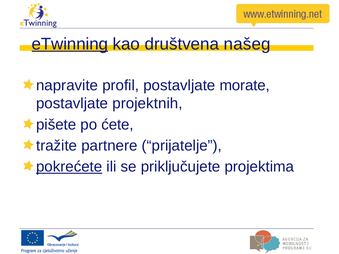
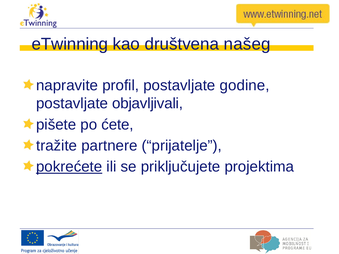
eTwinning underline: present -> none
morate: morate -> godine
projektnih: projektnih -> objavljivali
